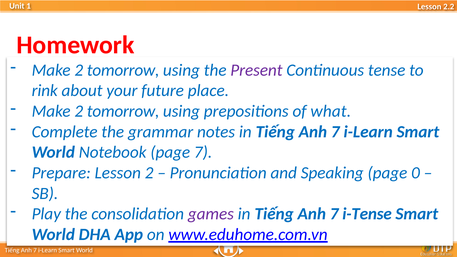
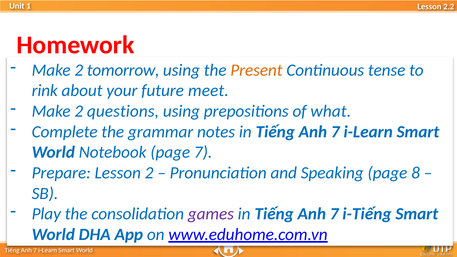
Present colour: purple -> orange
place: place -> meet
tomorrow at (123, 111): tomorrow -> questions
0: 0 -> 8
i-Tense: i-Tense -> i-Tiếng
